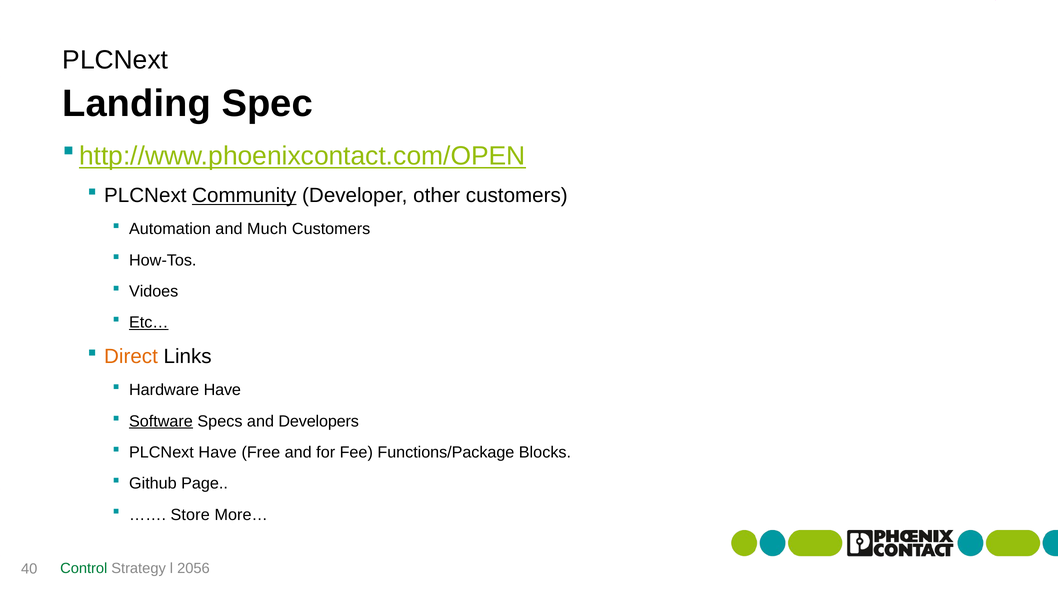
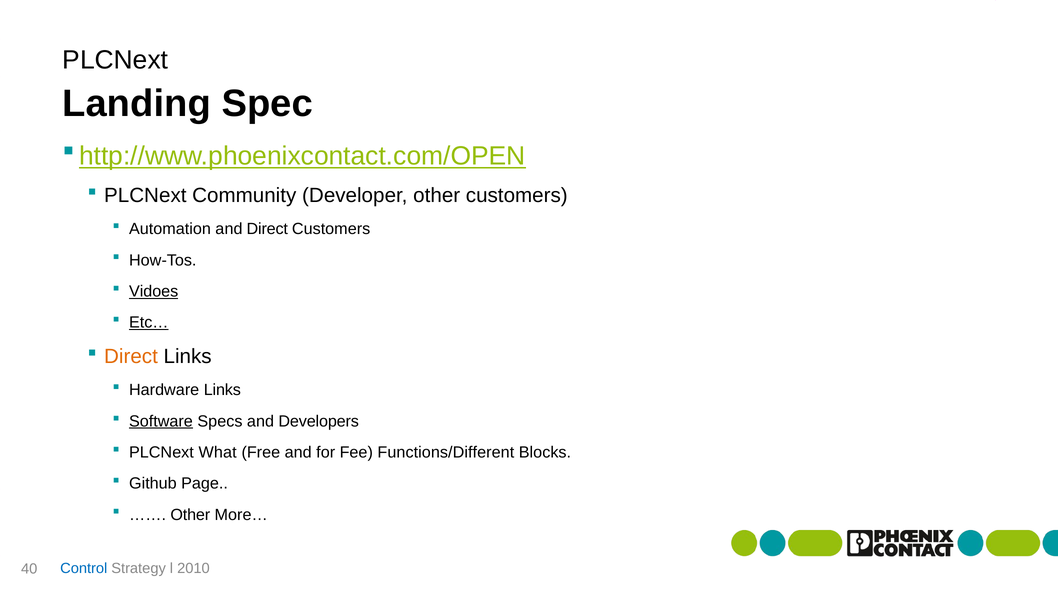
Community underline: present -> none
and Much: Much -> Direct
Vidoes underline: none -> present
Hardware Have: Have -> Links
PLCNext Have: Have -> What
Functions/Package: Functions/Package -> Functions/Different
Store at (190, 515): Store -> Other
Control colour: green -> blue
2056: 2056 -> 2010
